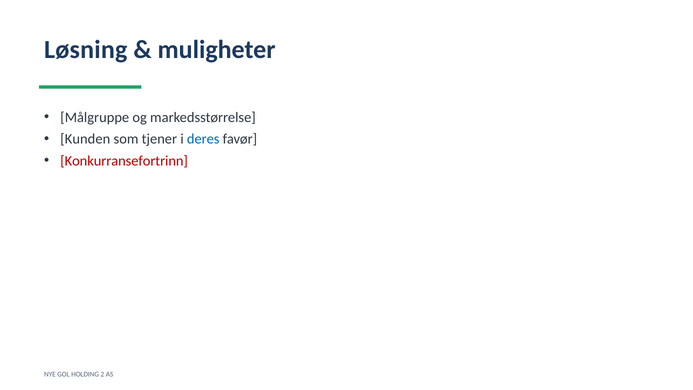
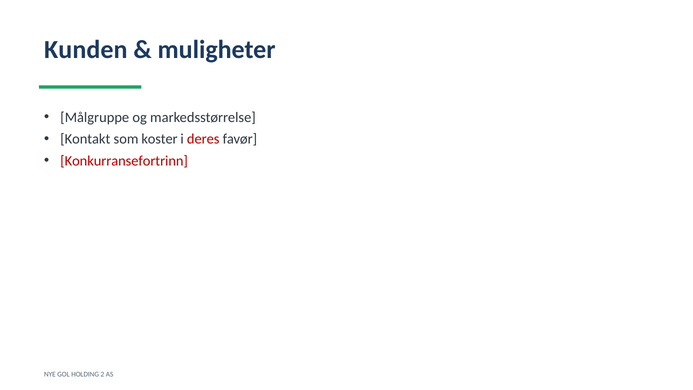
Løsning: Løsning -> Kunden
Kunden: Kunden -> Kontakt
tjener: tjener -> koster
deres colour: blue -> red
